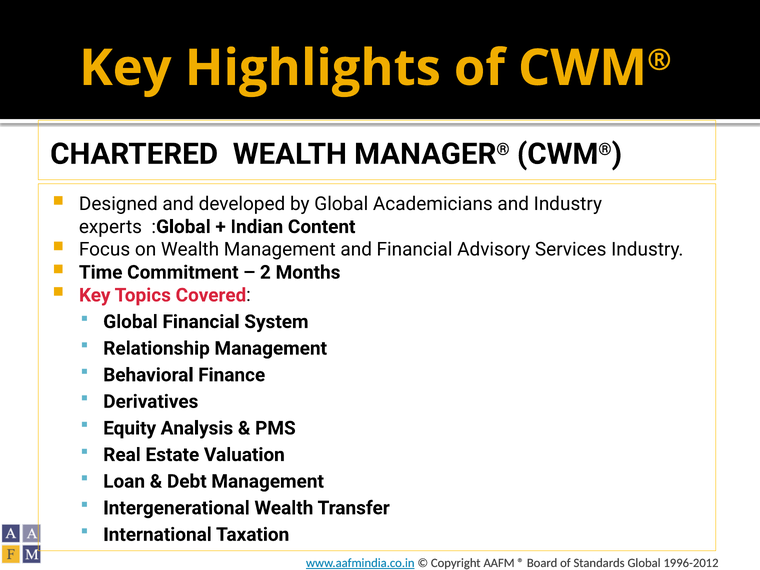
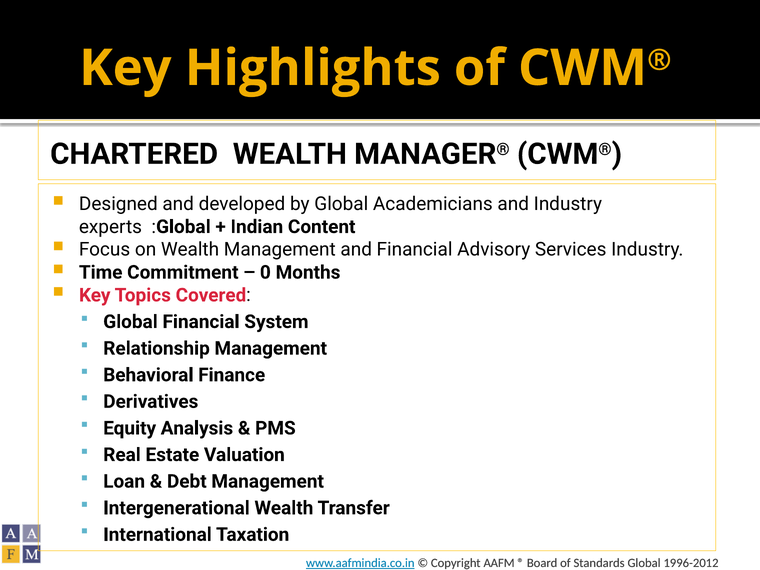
2: 2 -> 0
